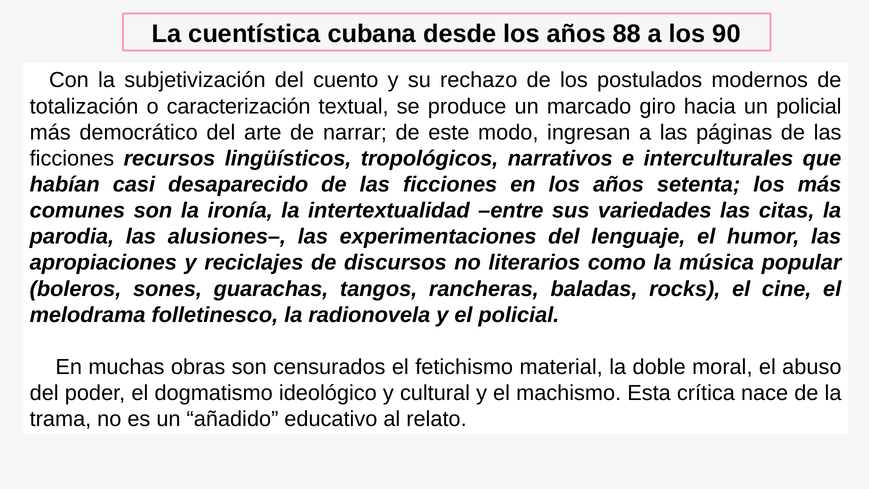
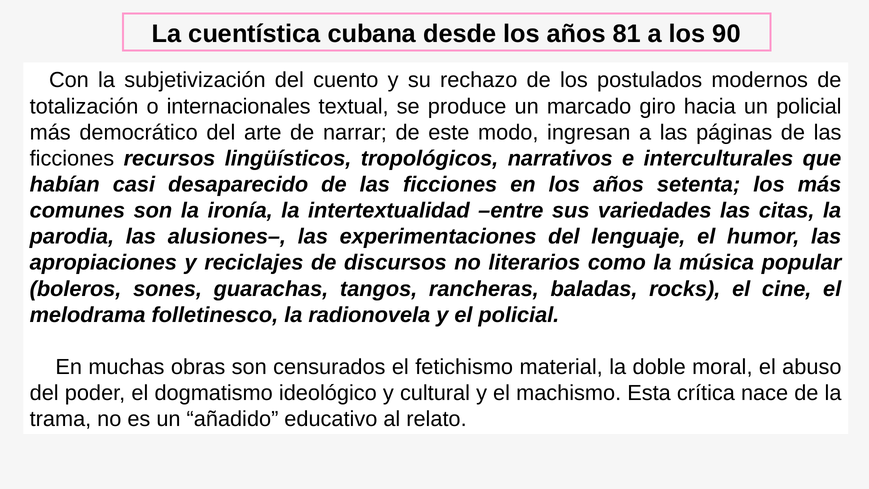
88: 88 -> 81
caracterización: caracterización -> internacionales
